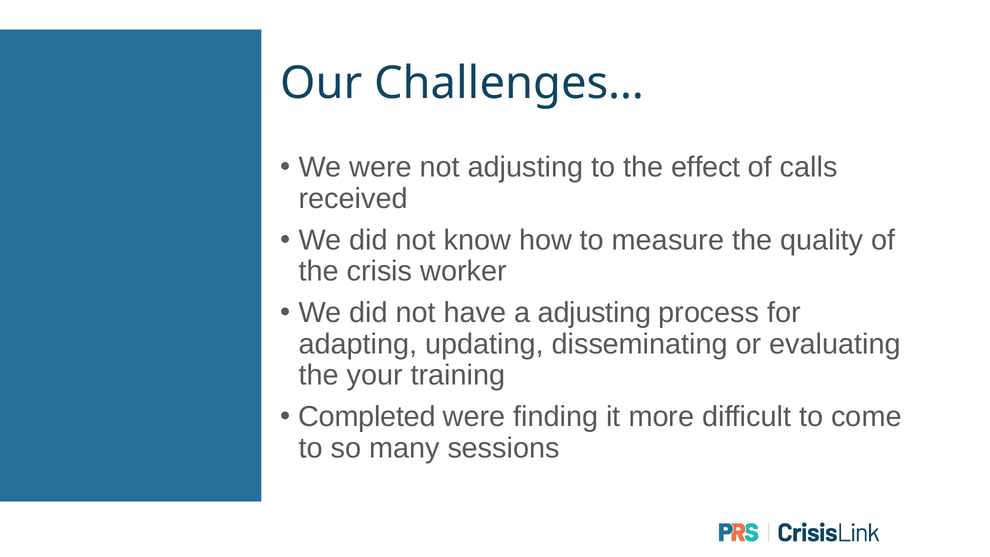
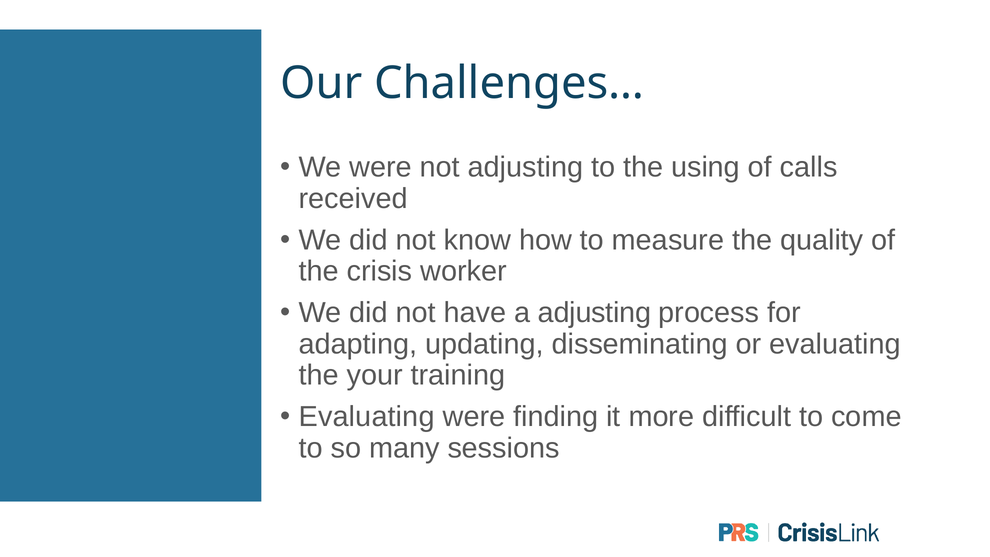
effect: effect -> using
Completed at (367, 417): Completed -> Evaluating
